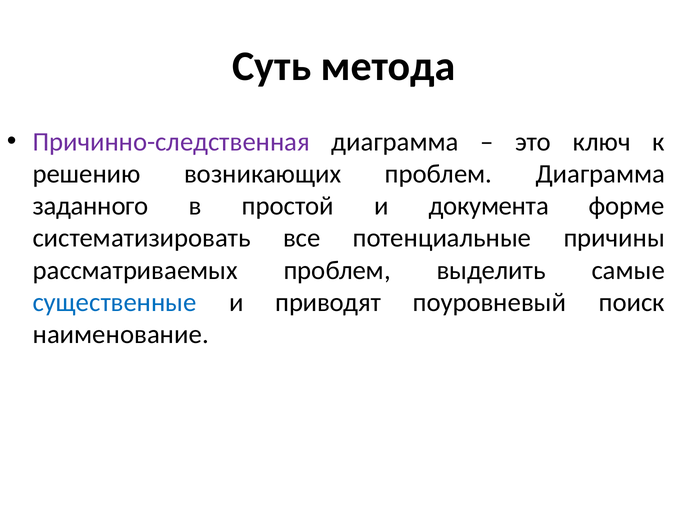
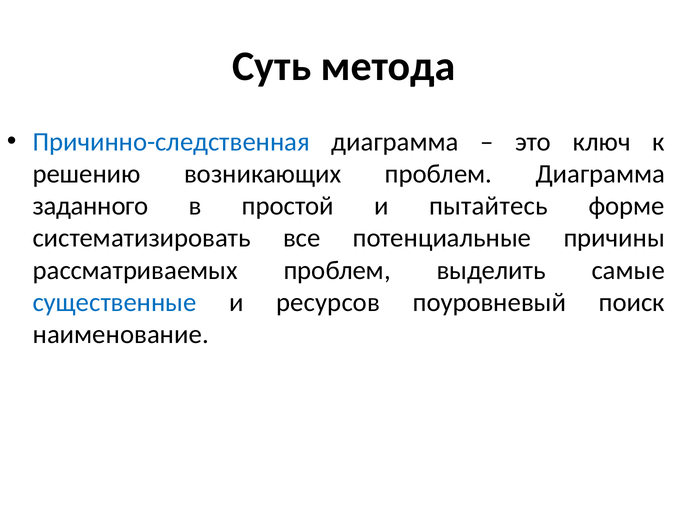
Причинно-следственная colour: purple -> blue
документа: документа -> пытайтесь
приводят: приводят -> ресурсов
